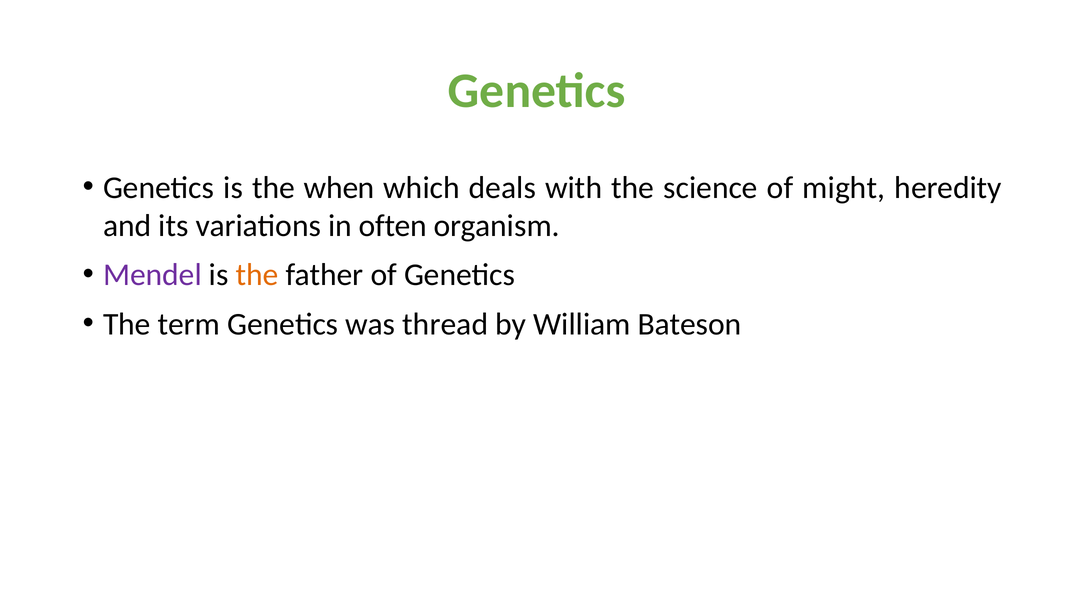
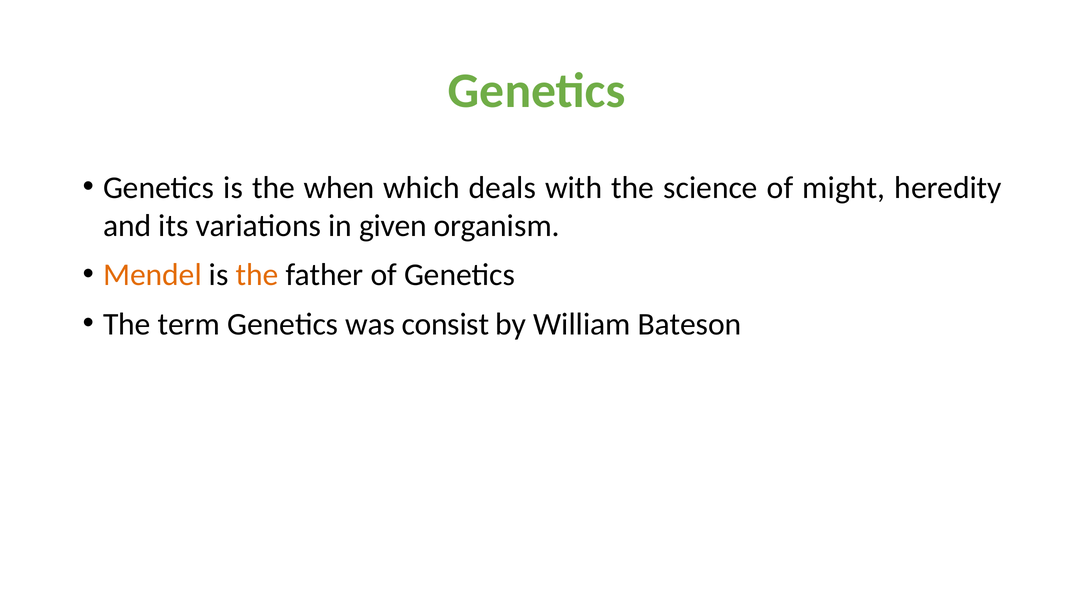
often: often -> given
Mendel colour: purple -> orange
thread: thread -> consist
